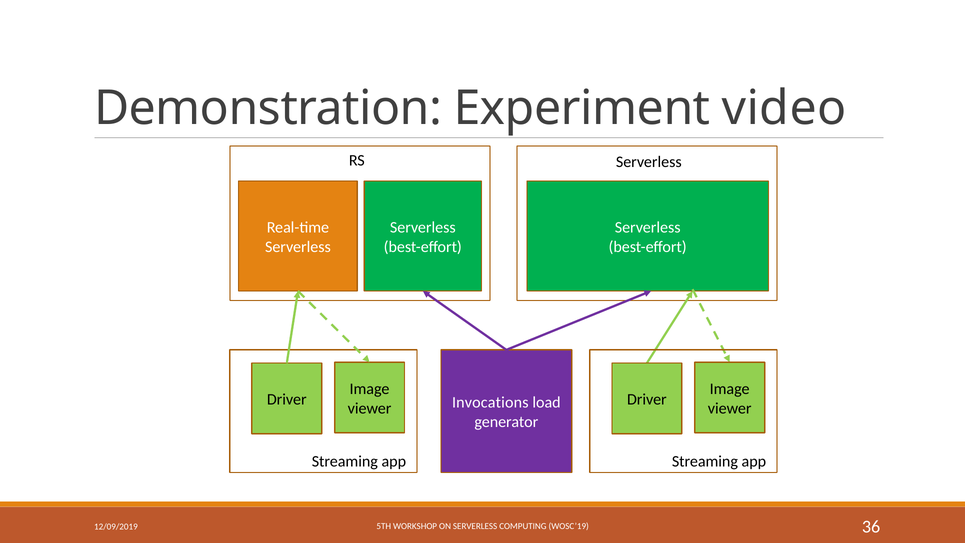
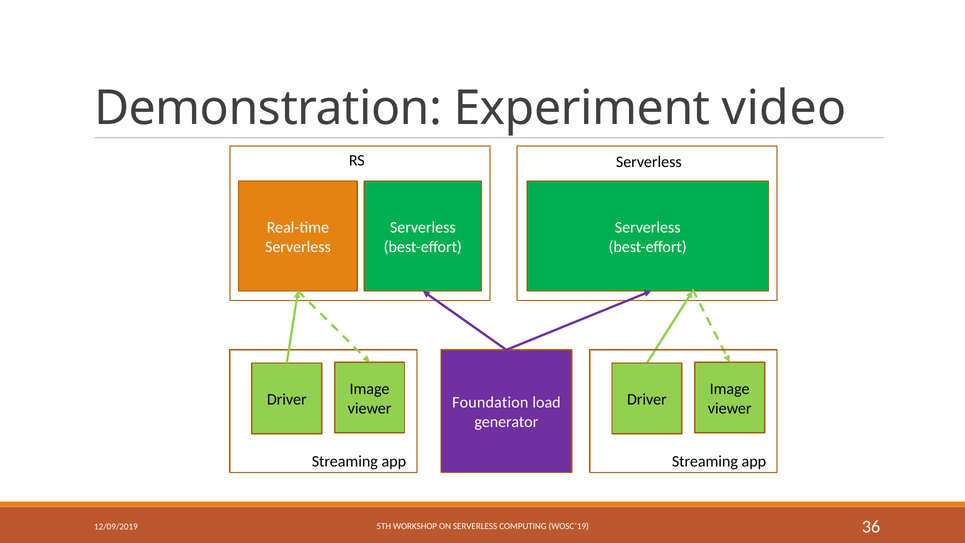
Invocations: Invocations -> Foundation
